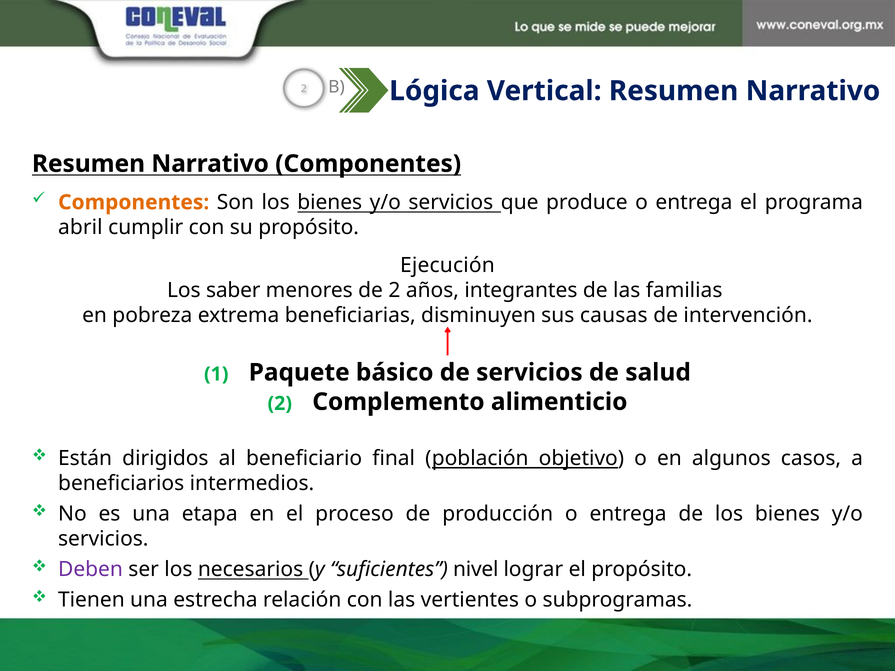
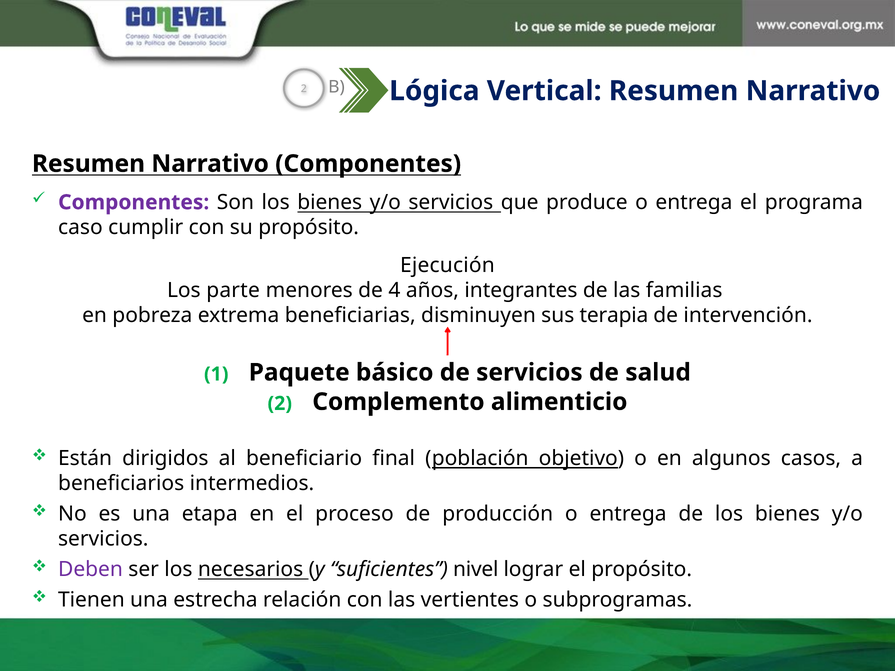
Componentes at (134, 202) colour: orange -> purple
abril: abril -> caso
saber: saber -> parte
de 2: 2 -> 4
causas: causas -> terapia
